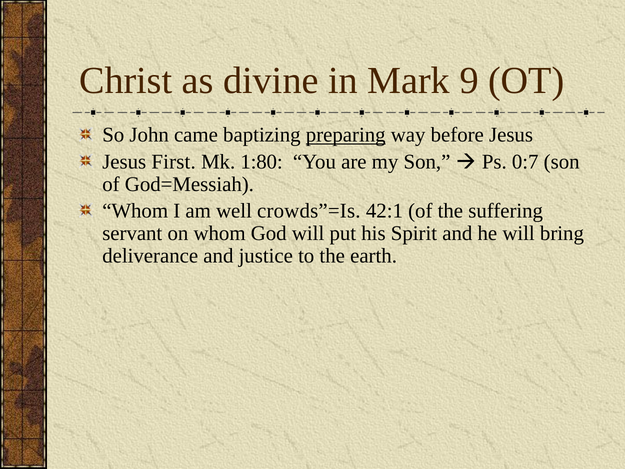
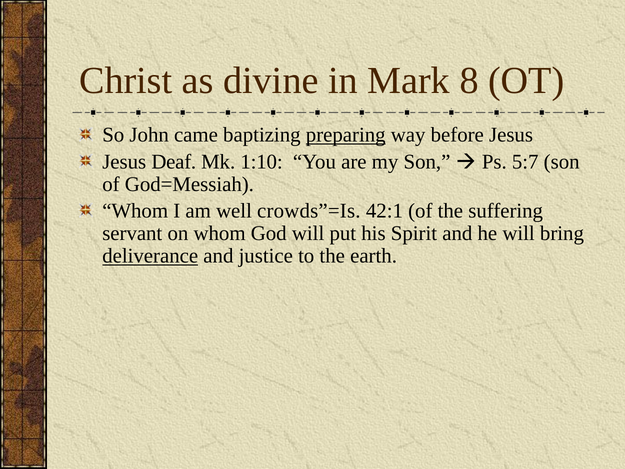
9: 9 -> 8
First: First -> Deaf
1:80: 1:80 -> 1:10
0:7: 0:7 -> 5:7
deliverance underline: none -> present
